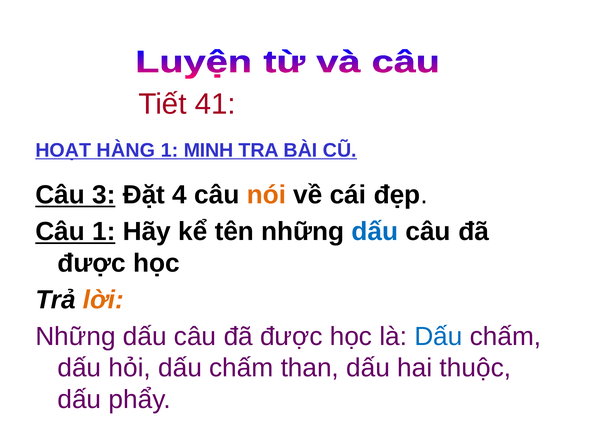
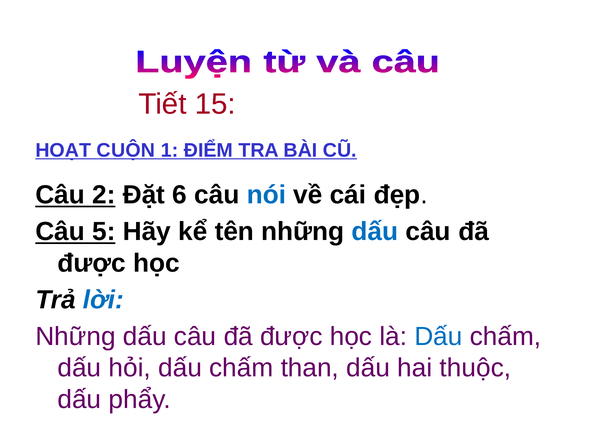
41: 41 -> 15
HÀNG: HÀNG -> CUỘN
MINH: MINH -> ĐIỂM
3: 3 -> 2
4: 4 -> 6
nói colour: orange -> blue
Câu 1: 1 -> 5
lời colour: orange -> blue
